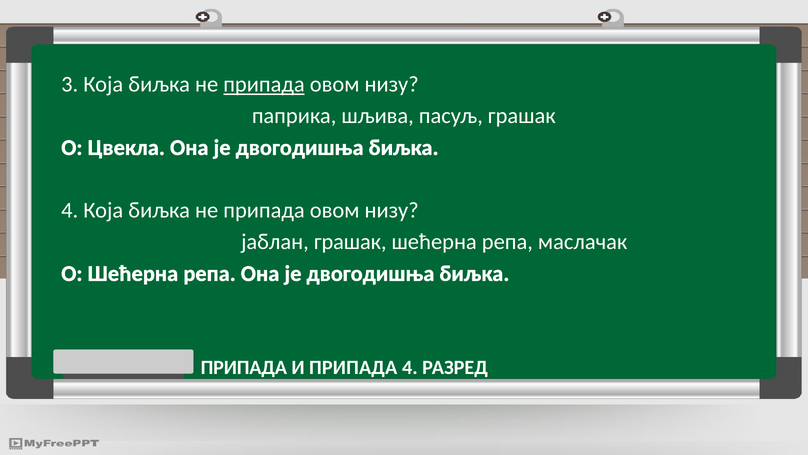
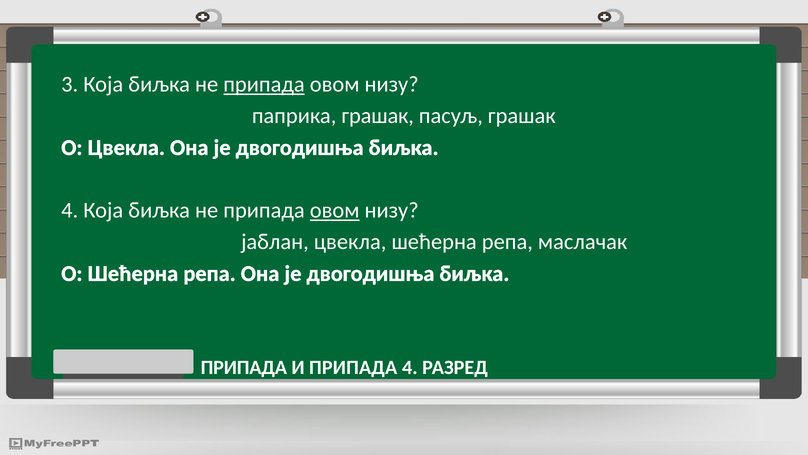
паприка шљива: шљива -> грашак
овом at (335, 210) underline: none -> present
јаблан грашак: грашак -> цвекла
